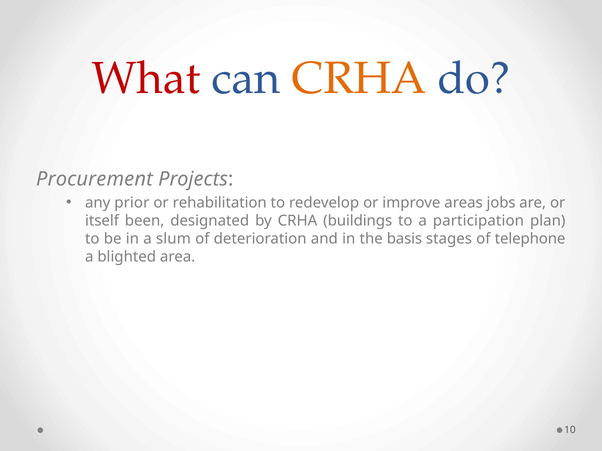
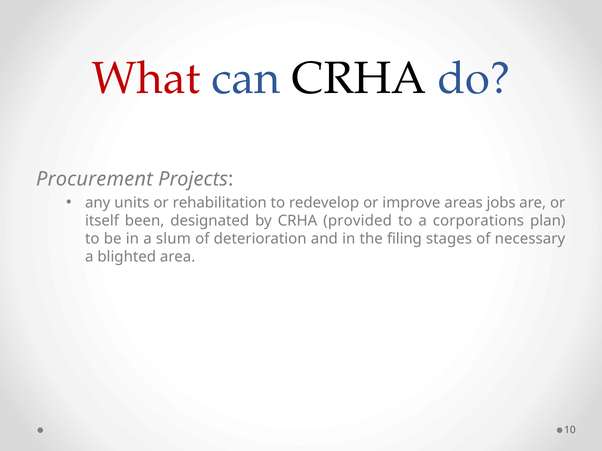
CRHA at (359, 78) colour: orange -> black
prior: prior -> units
buildings: buildings -> provided
participation: participation -> corporations
basis: basis -> filing
telephone: telephone -> necessary
